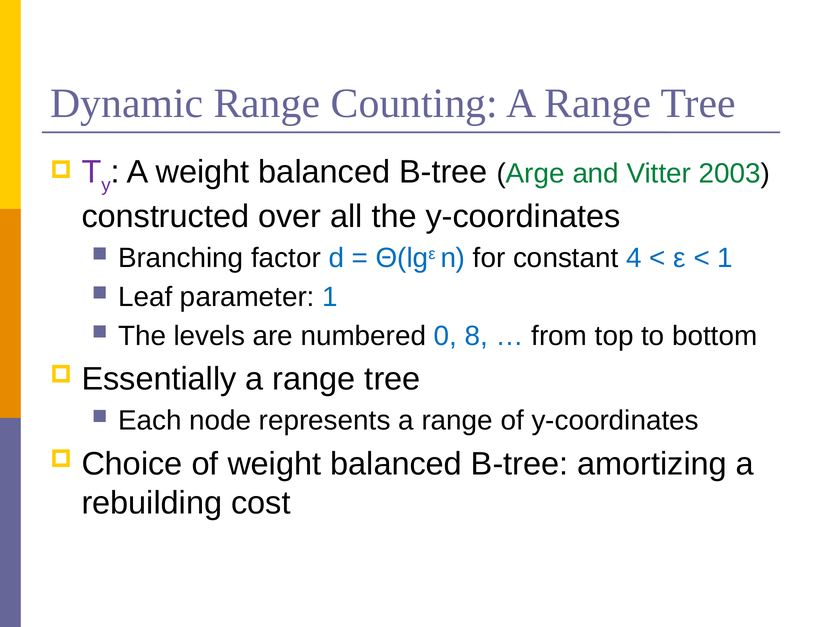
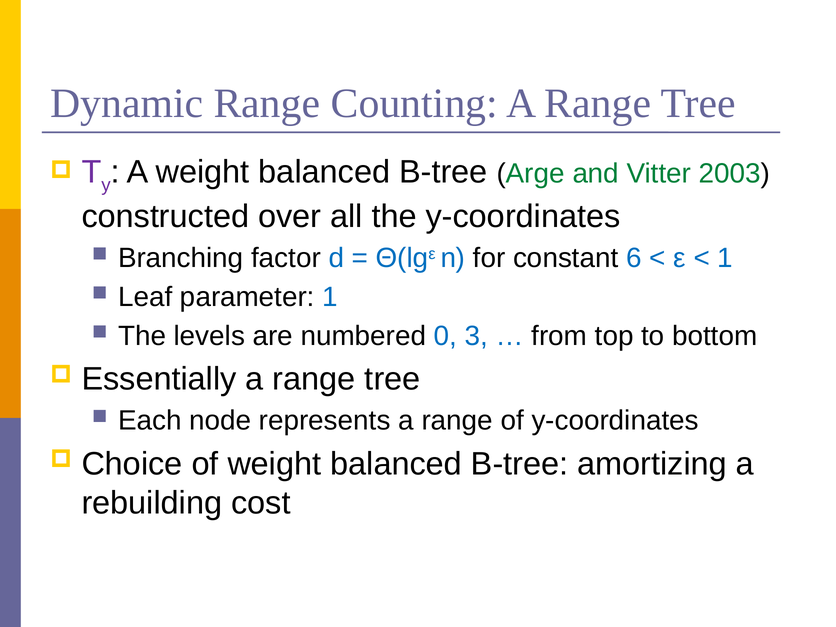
4: 4 -> 6
8: 8 -> 3
